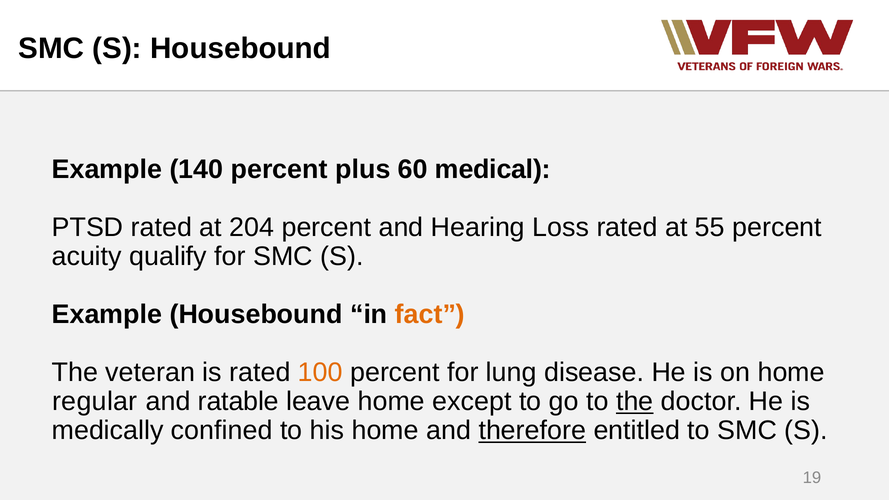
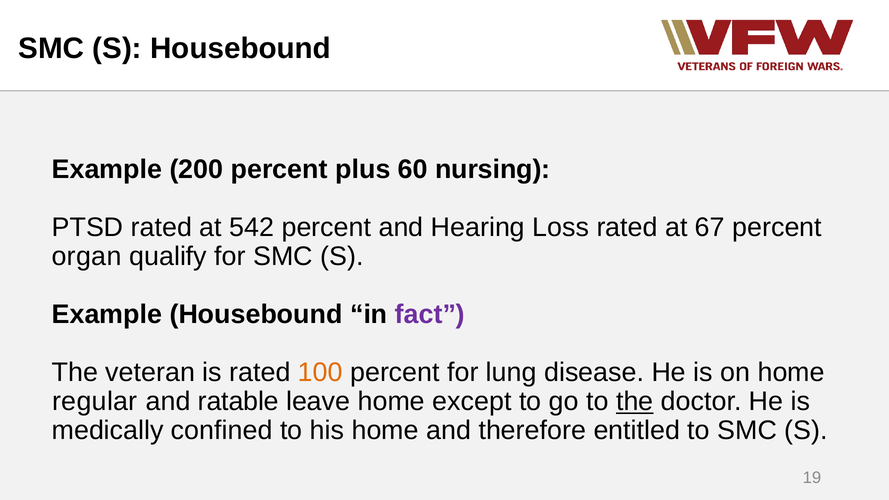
140: 140 -> 200
medical: medical -> nursing
204: 204 -> 542
55: 55 -> 67
acuity: acuity -> organ
fact colour: orange -> purple
therefore underline: present -> none
